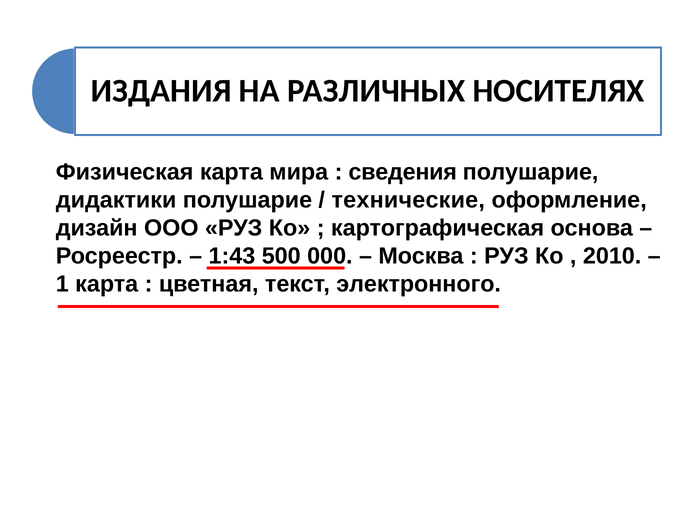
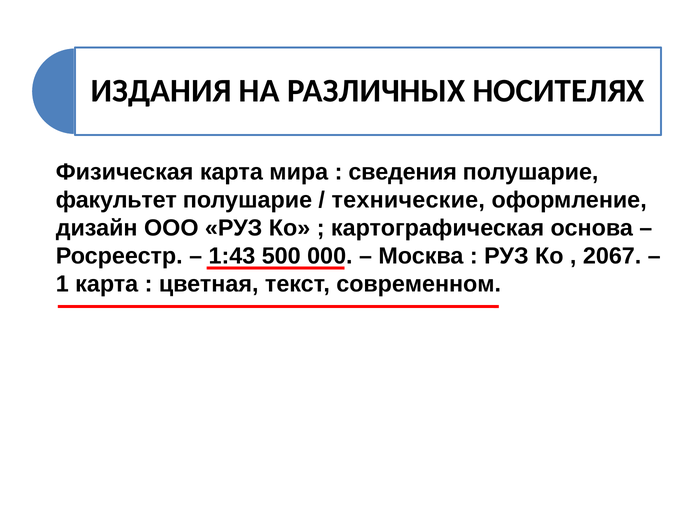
дидактики: дидактики -> факультет
2010: 2010 -> 2067
электронного: электронного -> современном
